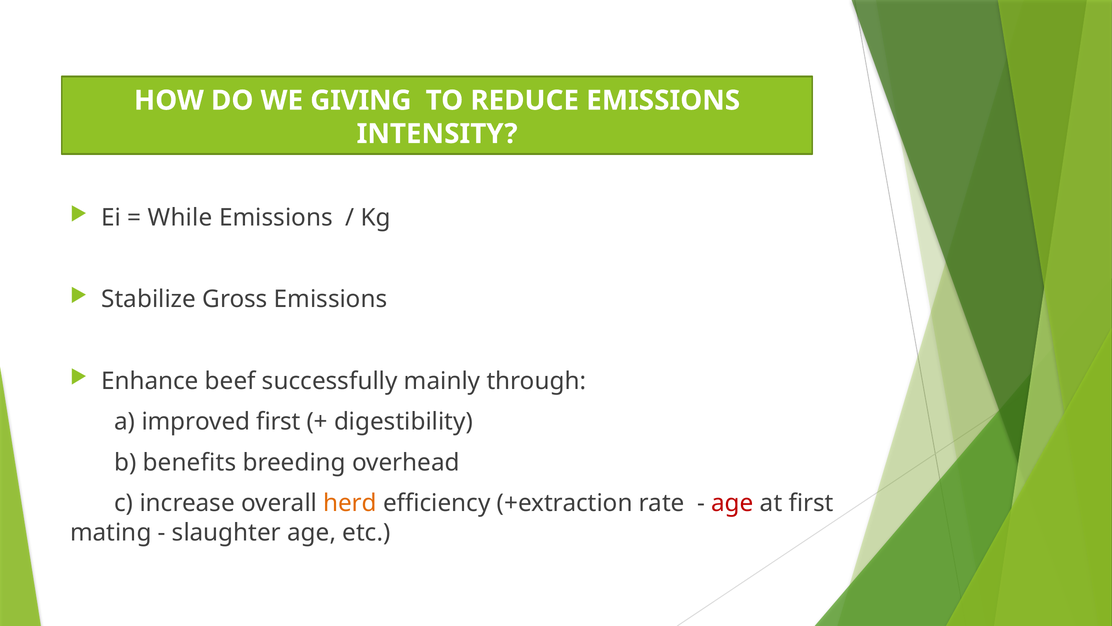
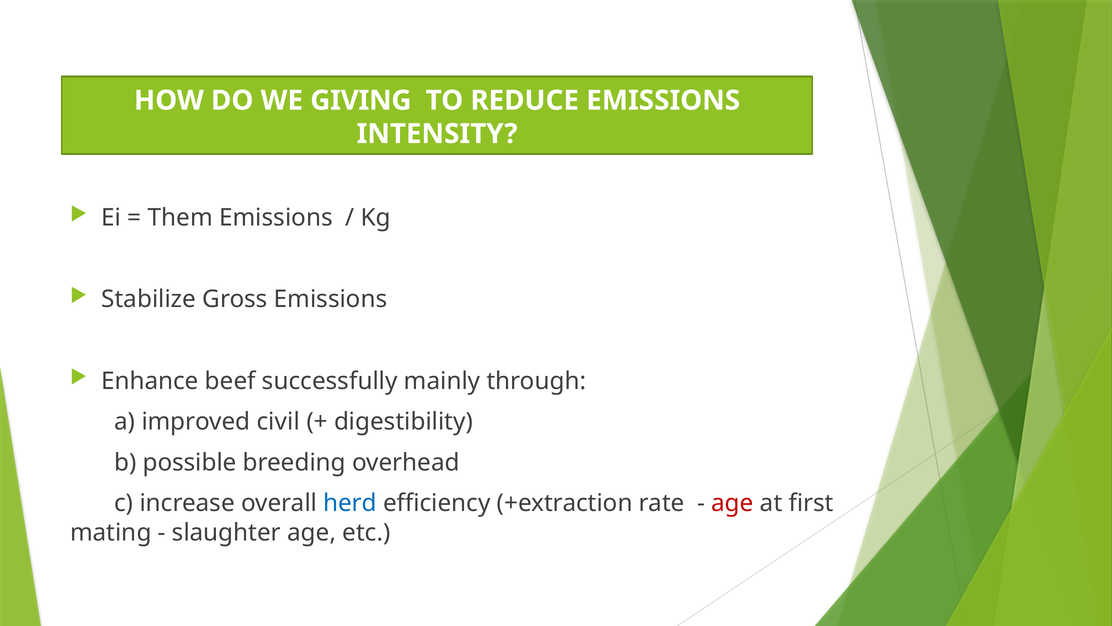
While: While -> Them
improved first: first -> civil
benefits: benefits -> possible
herd colour: orange -> blue
